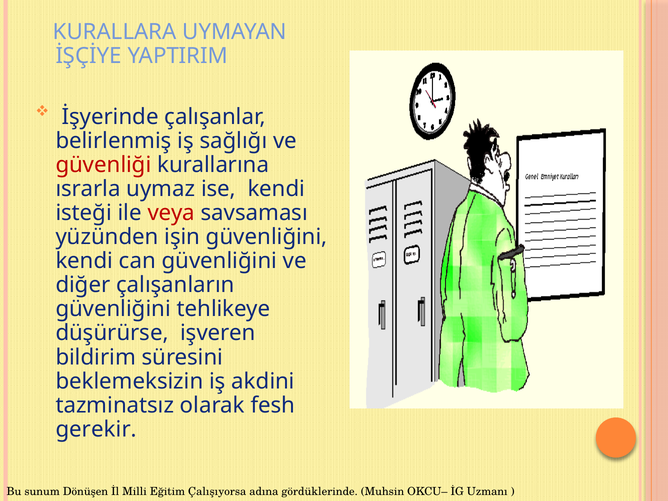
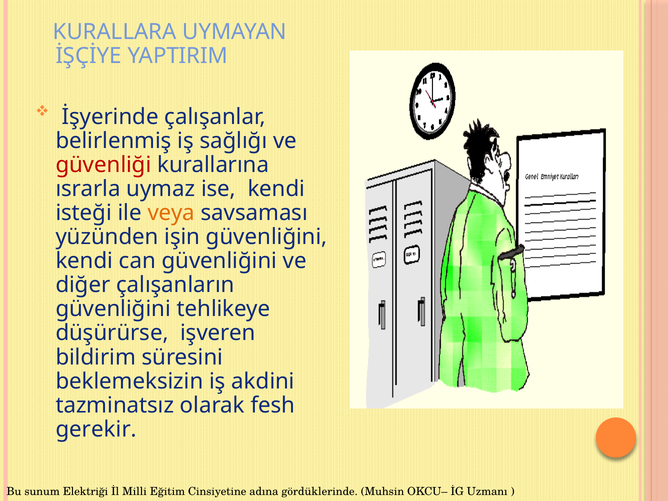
veya colour: red -> orange
Dönüşen: Dönüşen -> Elektriği
Çalışıyorsa: Çalışıyorsa -> Cinsiyetine
